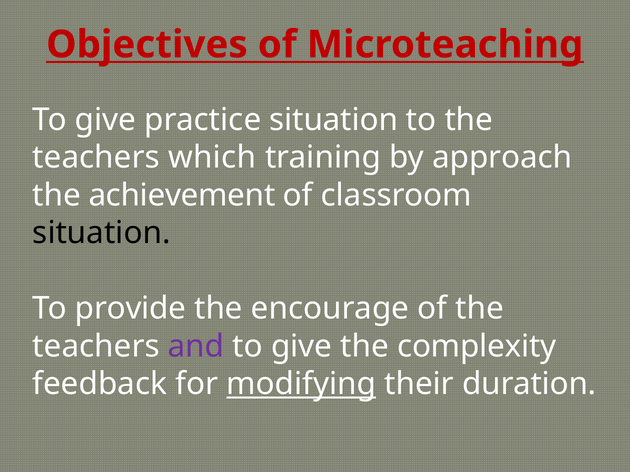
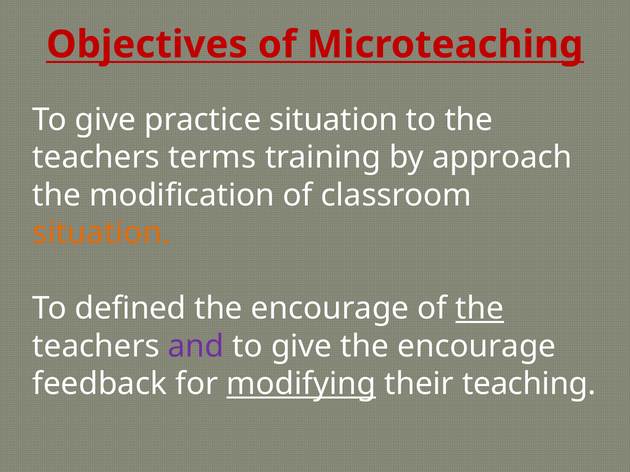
which: which -> terms
achievement: achievement -> modification
situation at (101, 233) colour: black -> orange
provide: provide -> defined
the at (480, 309) underline: none -> present
give the complexity: complexity -> encourage
duration: duration -> teaching
